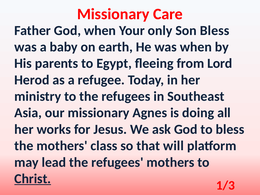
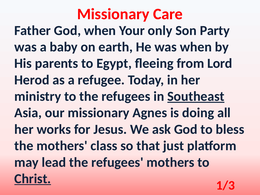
Son Bless: Bless -> Party
Southeast underline: none -> present
will: will -> just
